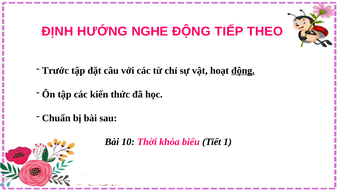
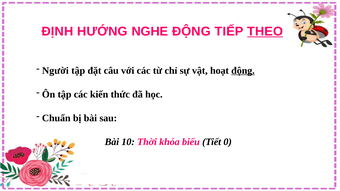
THEO underline: none -> present
Trước: Trước -> Người
1: 1 -> 0
